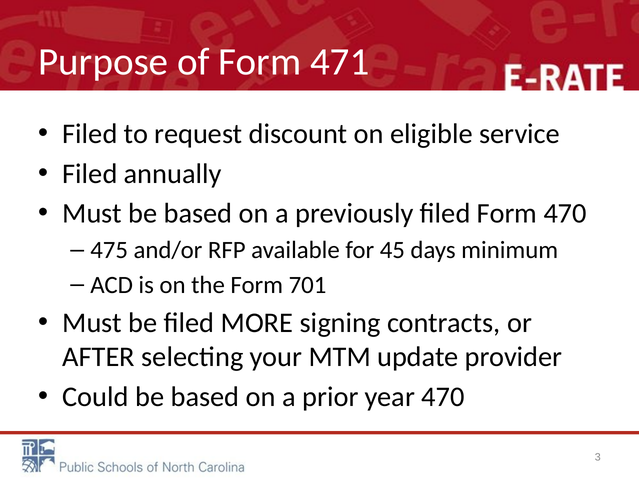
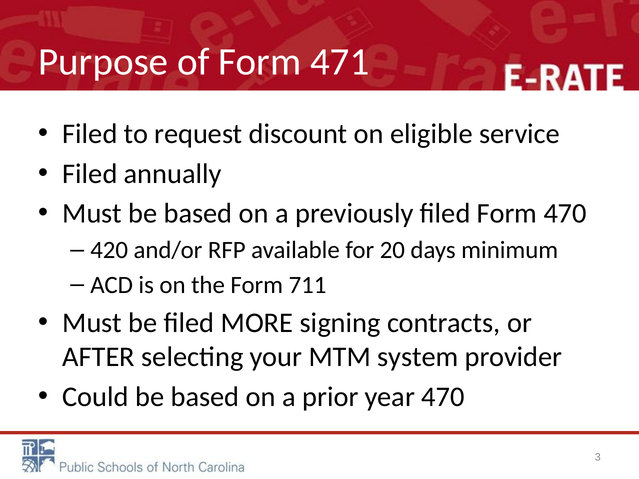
475: 475 -> 420
45: 45 -> 20
701: 701 -> 711
update: update -> system
